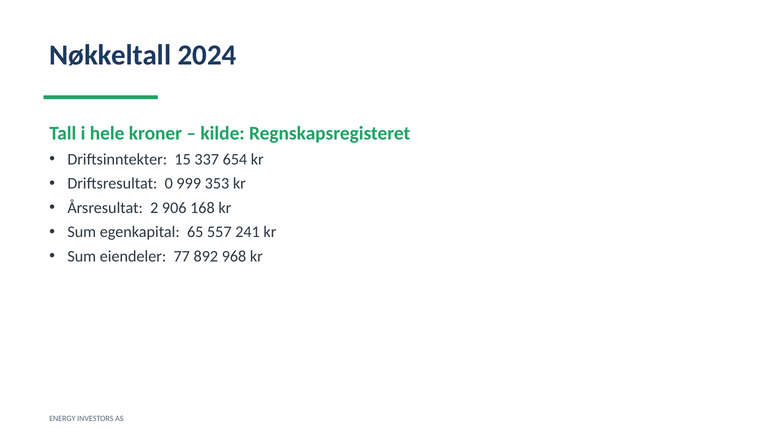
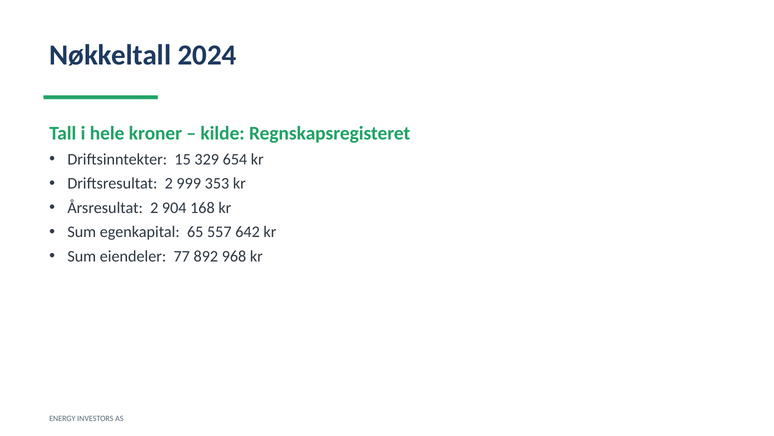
337: 337 -> 329
Driftsresultat 0: 0 -> 2
906: 906 -> 904
241: 241 -> 642
